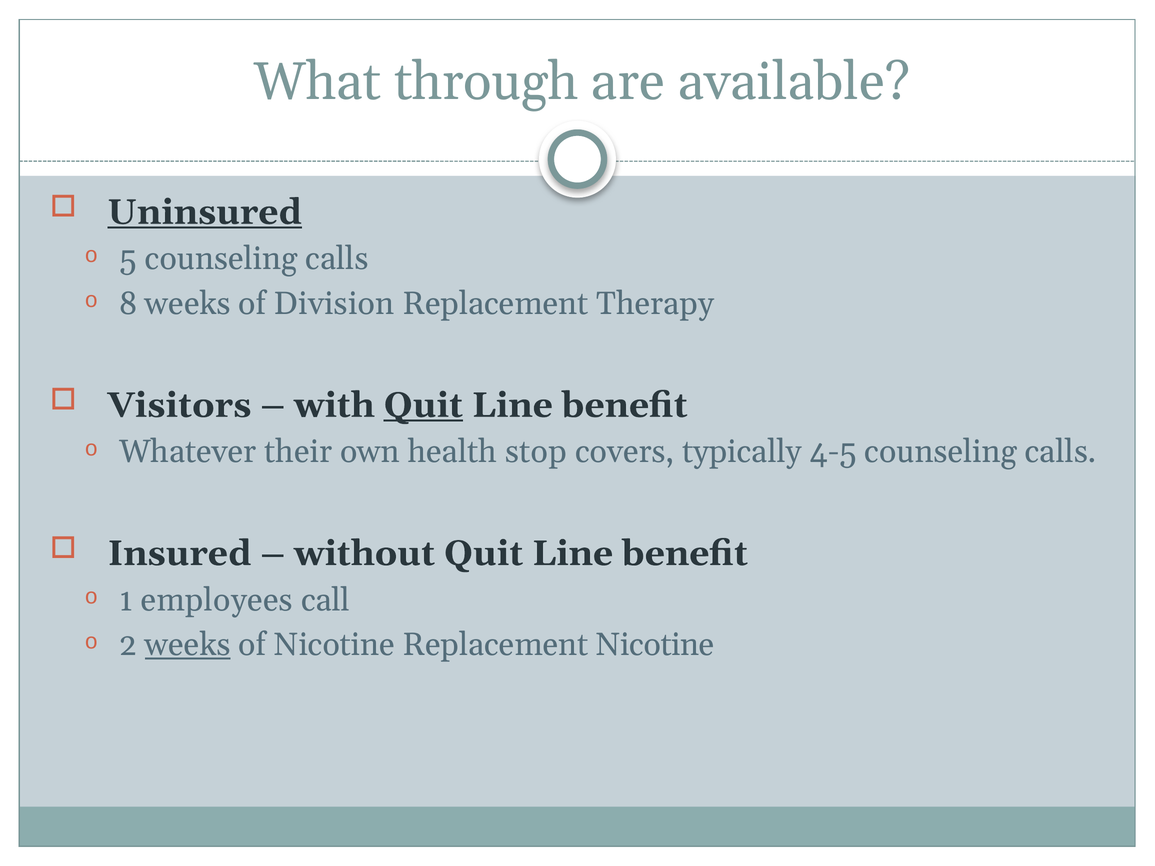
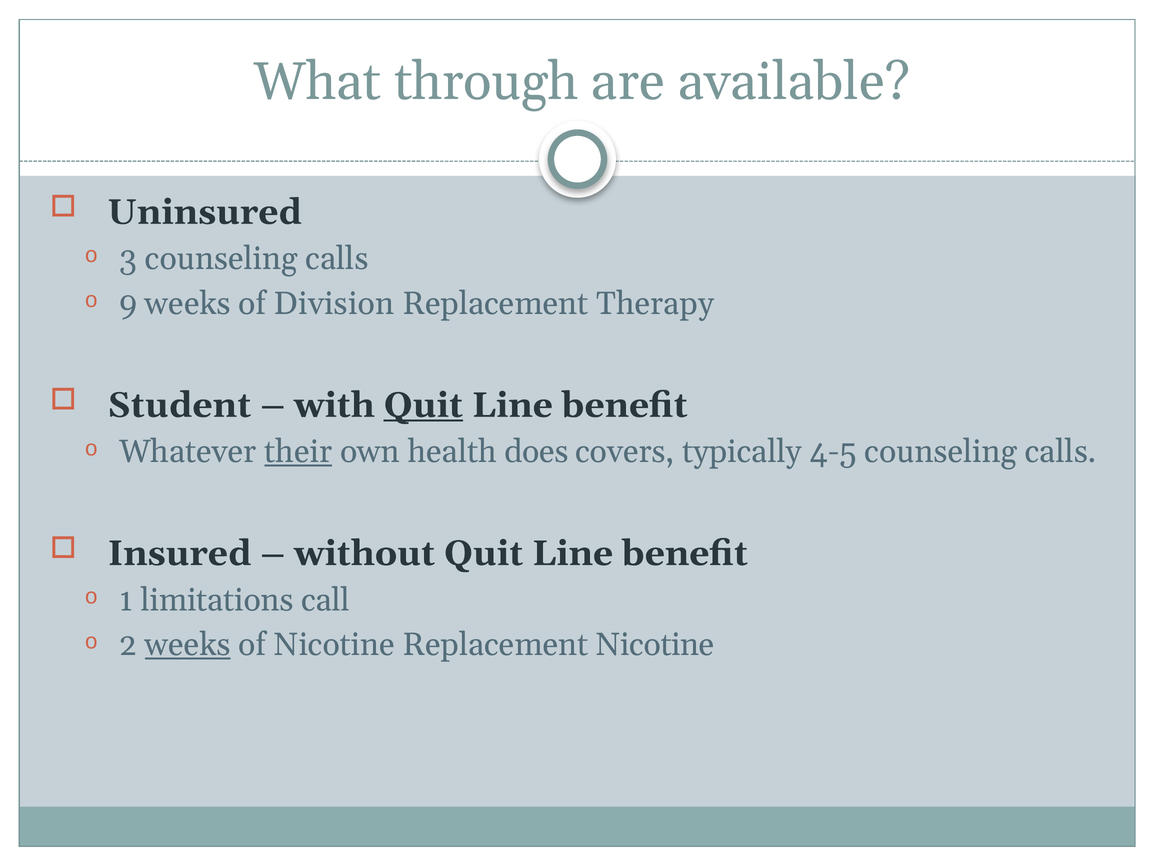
Uninsured underline: present -> none
5: 5 -> 3
8: 8 -> 9
Visitors: Visitors -> Student
their underline: none -> present
stop: stop -> does
employees: employees -> limitations
